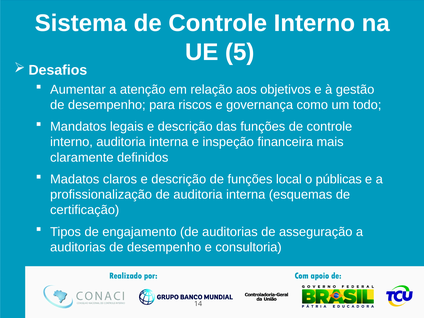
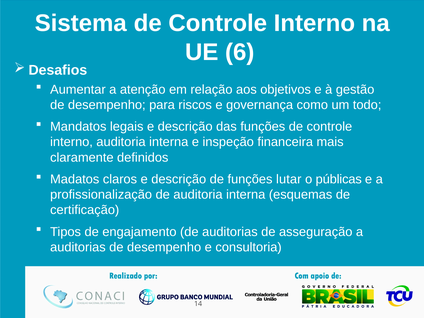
5: 5 -> 6
local: local -> lutar
